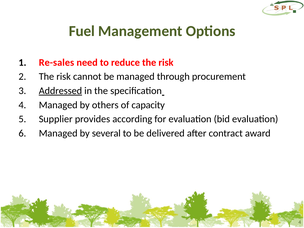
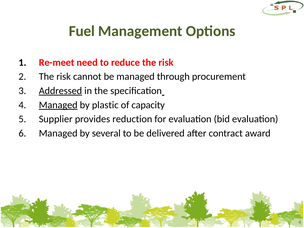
Re-sales: Re-sales -> Re-meet
Managed at (58, 105) underline: none -> present
others: others -> plastic
according: according -> reduction
